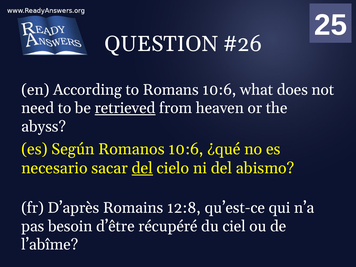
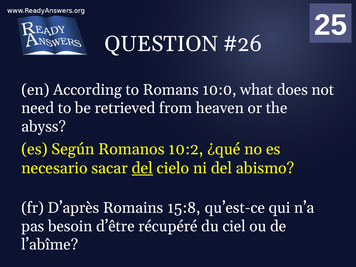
Romans 10:6: 10:6 -> 10:0
retrieved underline: present -> none
Romanos 10:6: 10:6 -> 10:2
12:8: 12:8 -> 15:8
